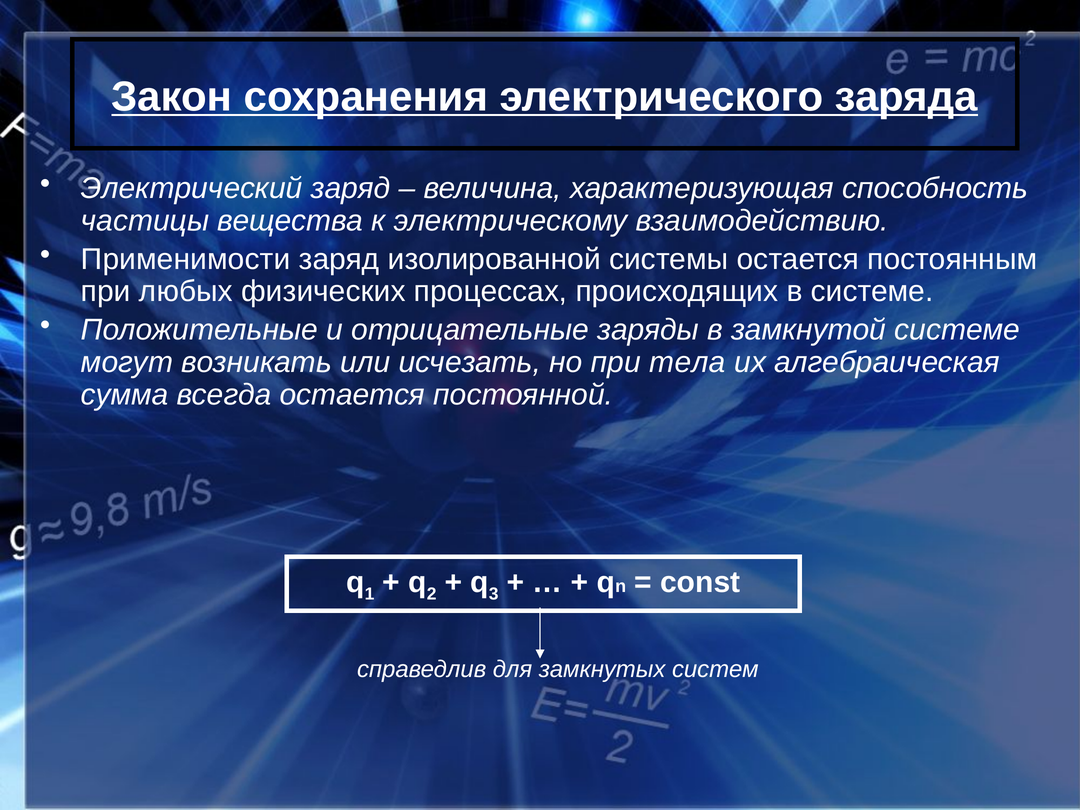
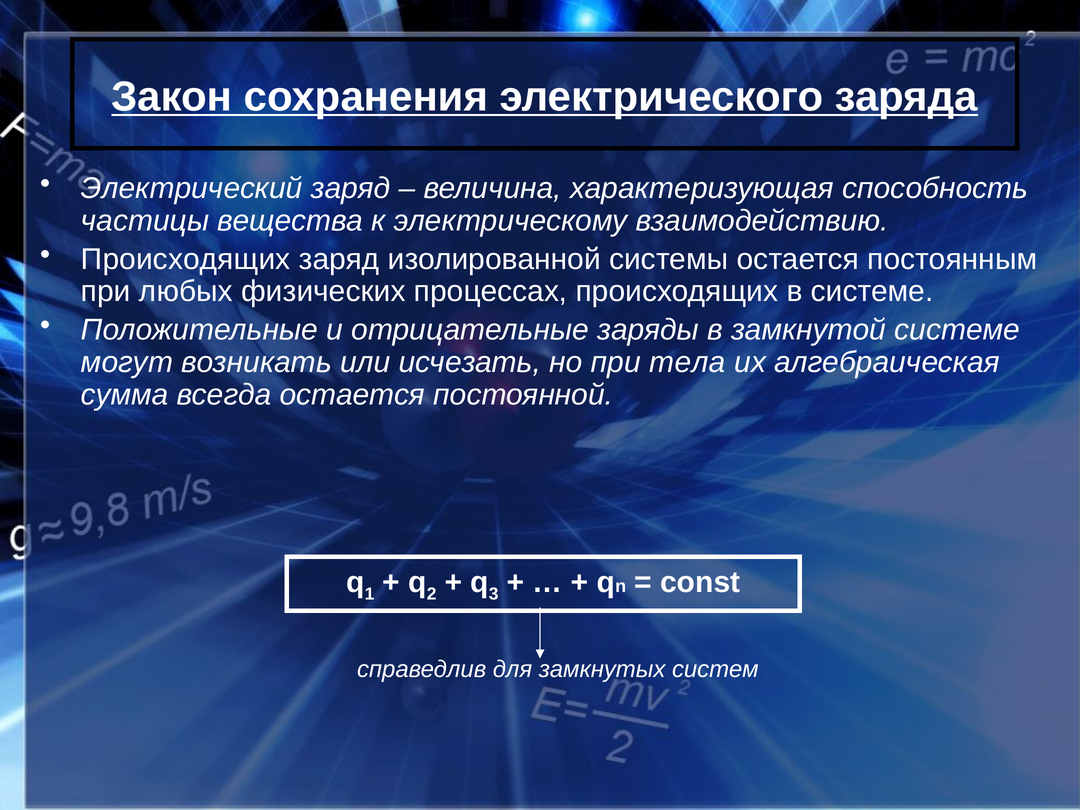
Применимости at (186, 259): Применимости -> Происходящих
